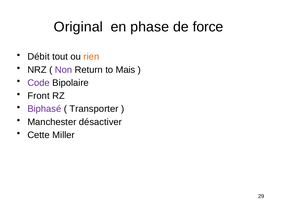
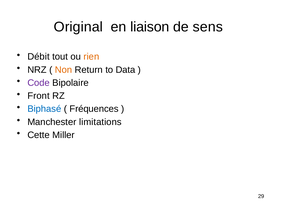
phase: phase -> liaison
force: force -> sens
Non colour: purple -> orange
Mais: Mais -> Data
Biphasé colour: purple -> blue
Transporter: Transporter -> Fréquences
désactiver: désactiver -> limitations
